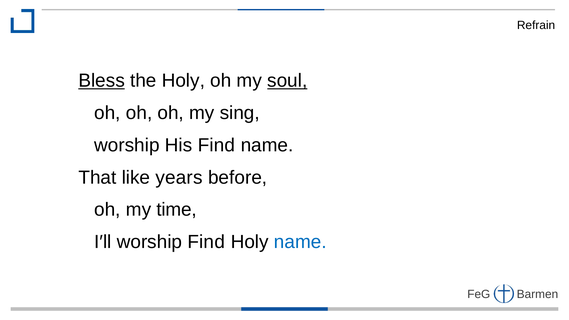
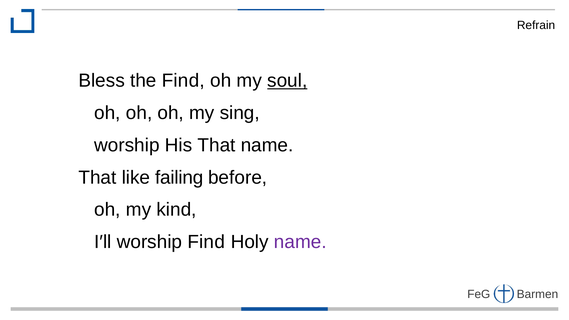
Bless underline: present -> none
the Holy: Holy -> Find
His Find: Find -> That
years: years -> failing
time: time -> kind
name at (300, 242) colour: blue -> purple
